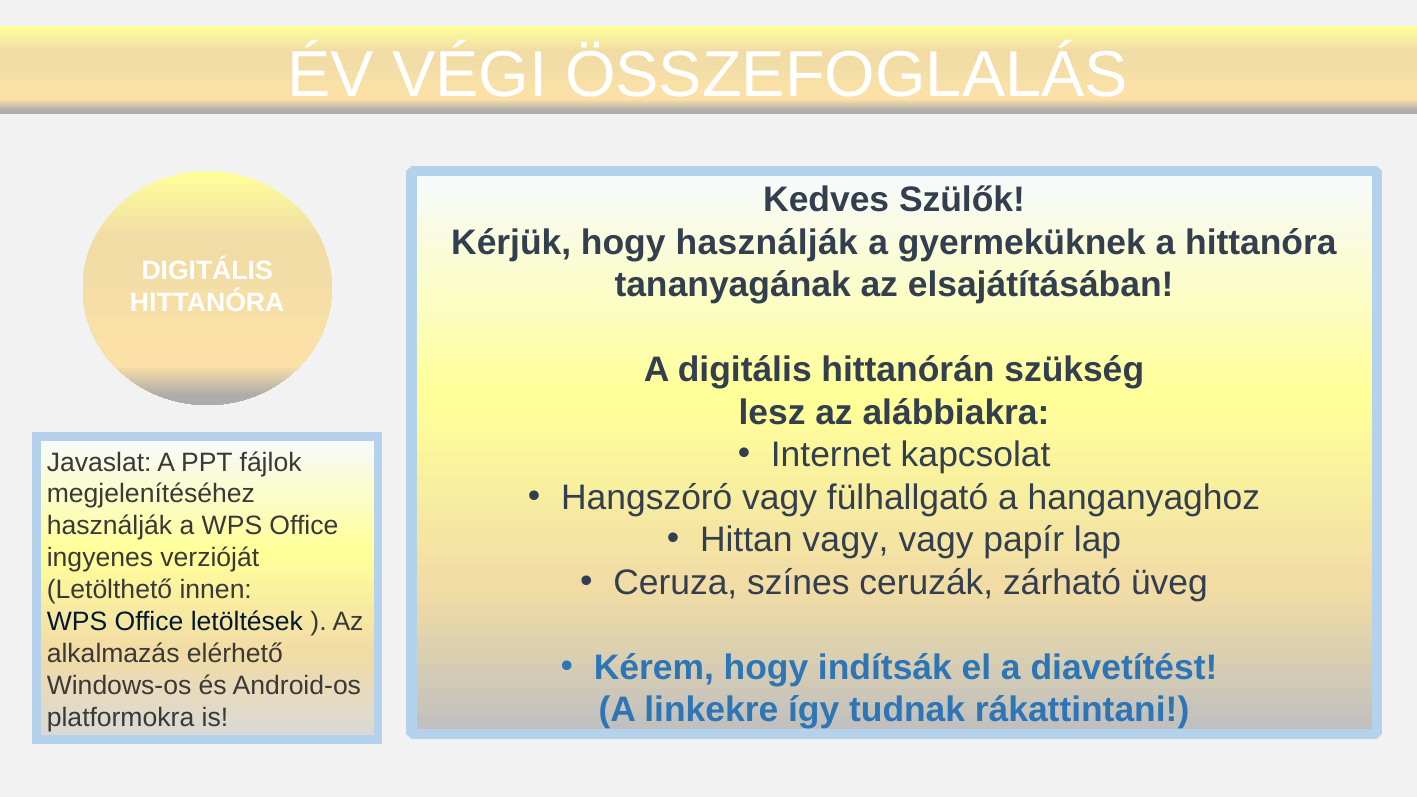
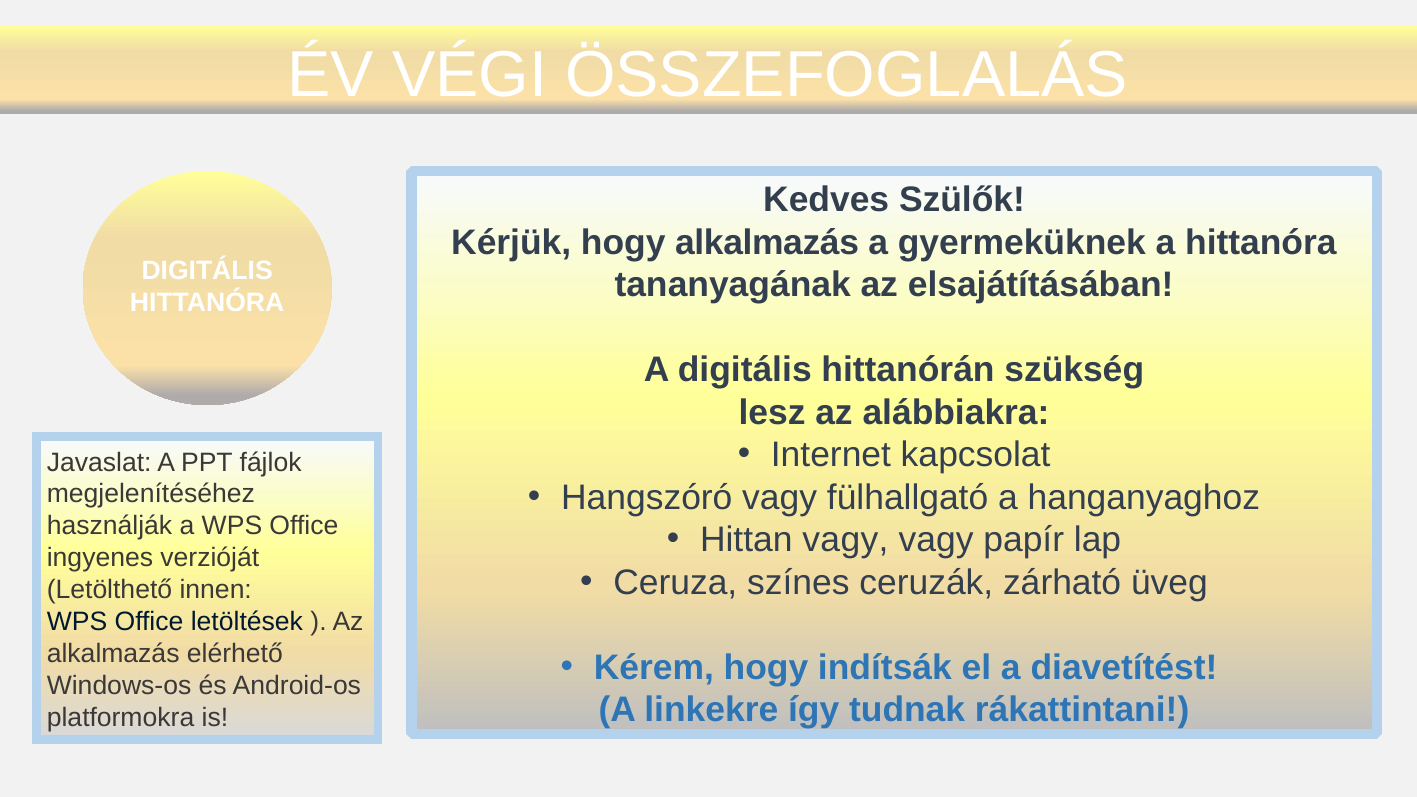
hogy használják: használják -> alkalmazás
